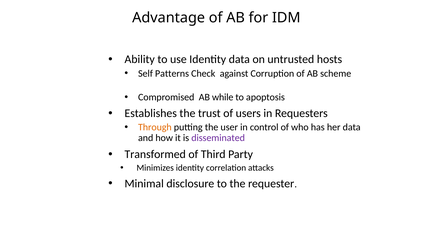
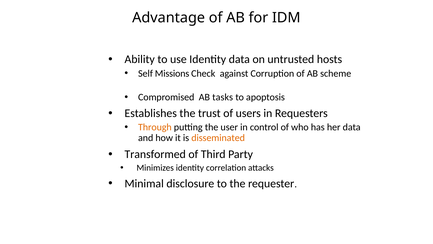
Patterns: Patterns -> Missions
while: while -> tasks
disseminated colour: purple -> orange
